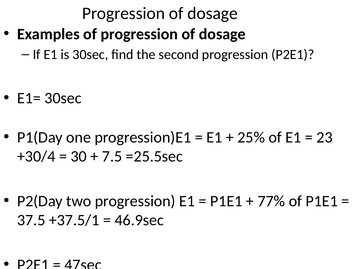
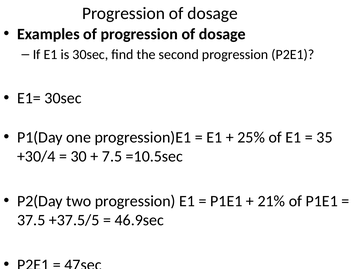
23: 23 -> 35
=25.5sec: =25.5sec -> =10.5sec
77%: 77% -> 21%
+37.5/1: +37.5/1 -> +37.5/5
